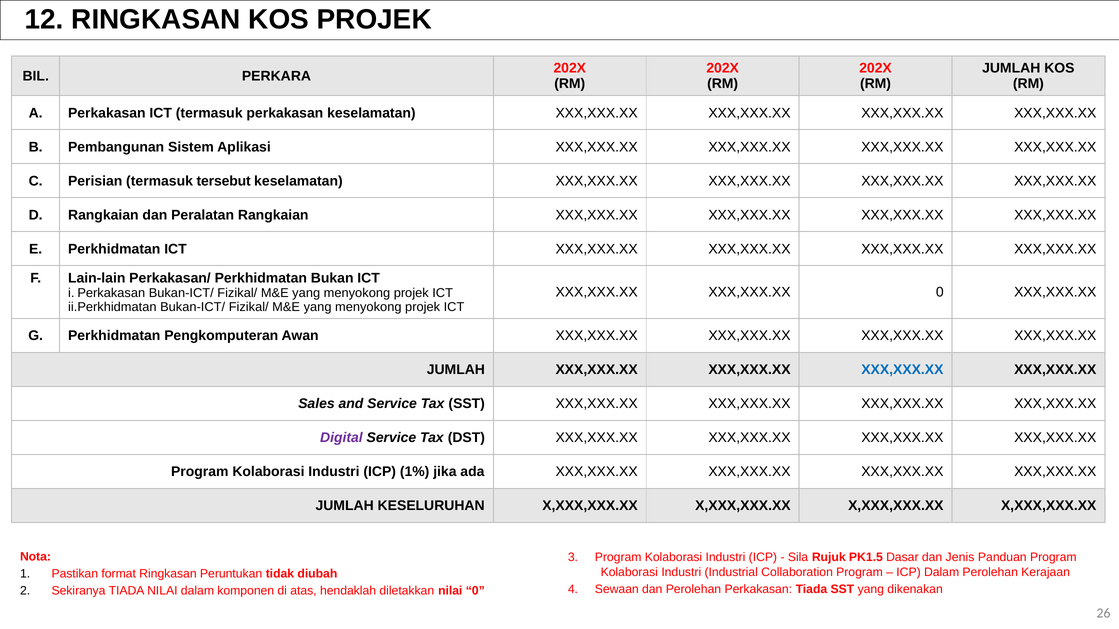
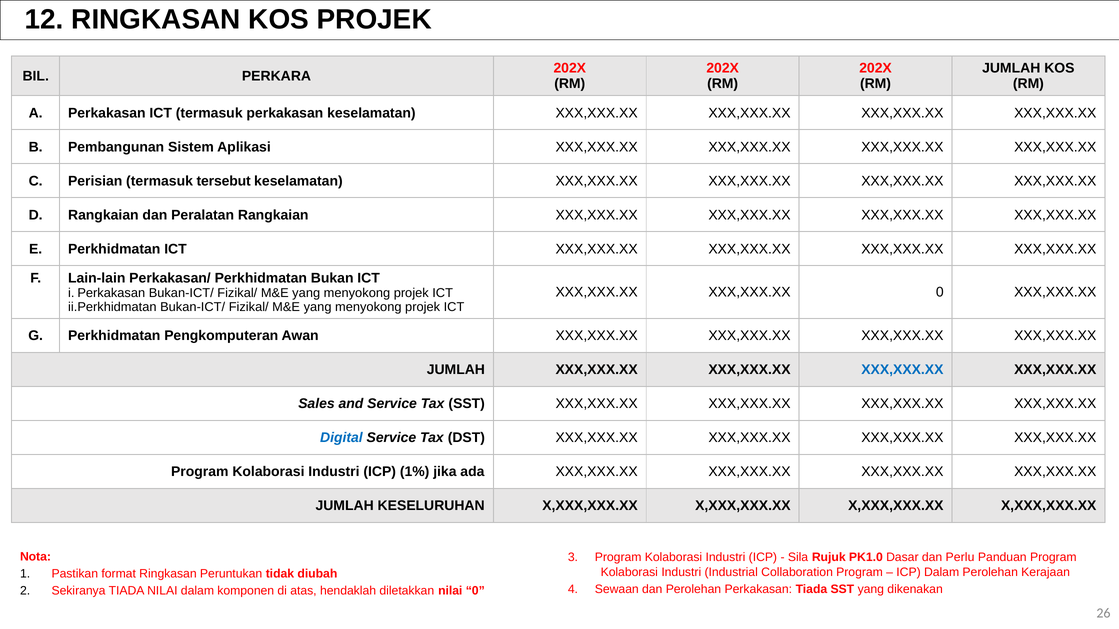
Digital colour: purple -> blue
PK1.5: PK1.5 -> PK1.0
Jenis: Jenis -> Perlu
